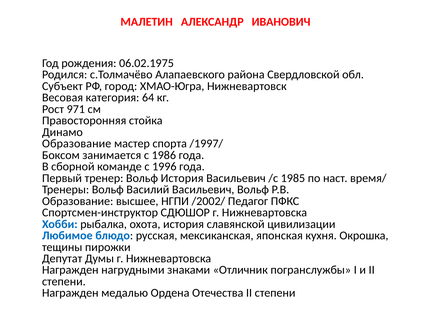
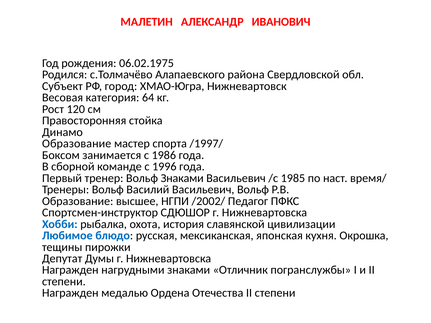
971: 971 -> 120
Вольф История: История -> Знаками
